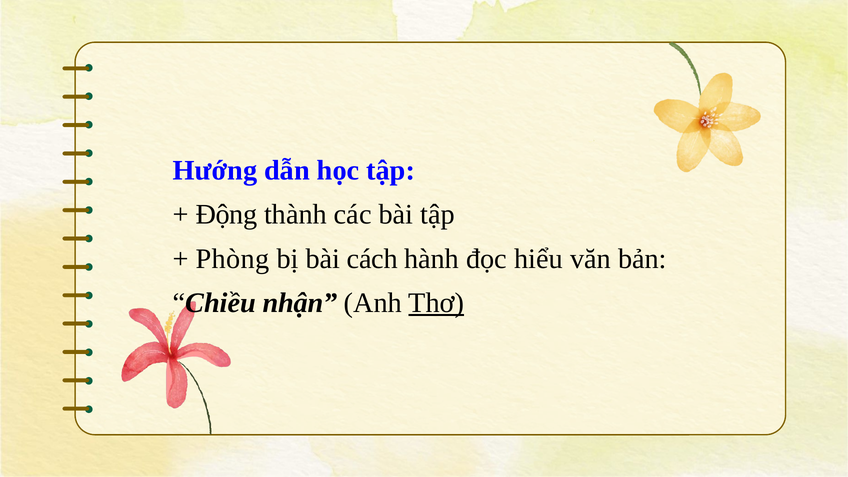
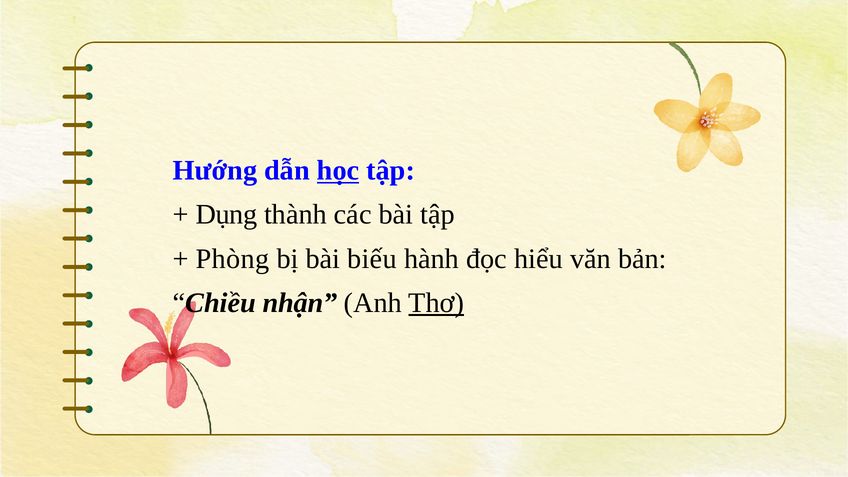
học underline: none -> present
Động: Động -> Dụng
cách: cách -> biếu
